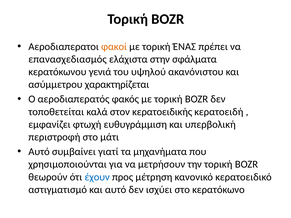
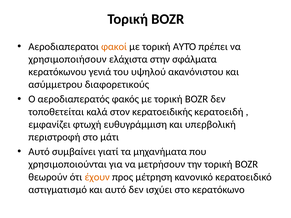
τορική ΈΝΑΣ: ΈΝΑΣ -> ΑΥΤΌ
επανασχεδιασμός: επανασχεδιασμός -> χρησιμοποιήσουν
χαρακτηρίζεται: χαρακτηρίζεται -> διαφορετικούς
έχουν colour: blue -> orange
